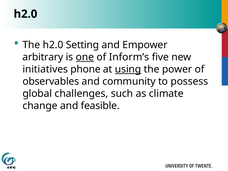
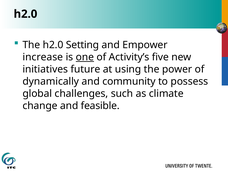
arbitrary: arbitrary -> increase
Inform’s: Inform’s -> Activity’s
phone: phone -> future
using underline: present -> none
observables: observables -> dynamically
